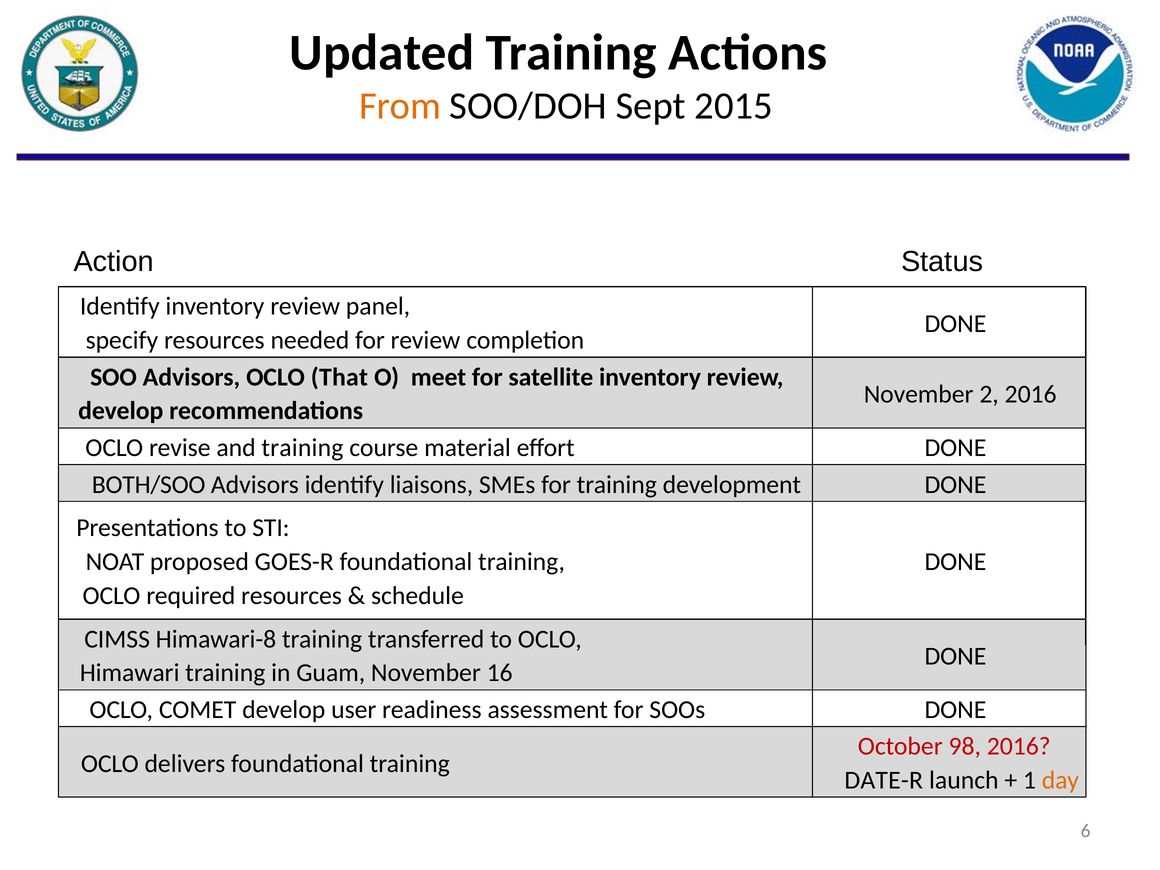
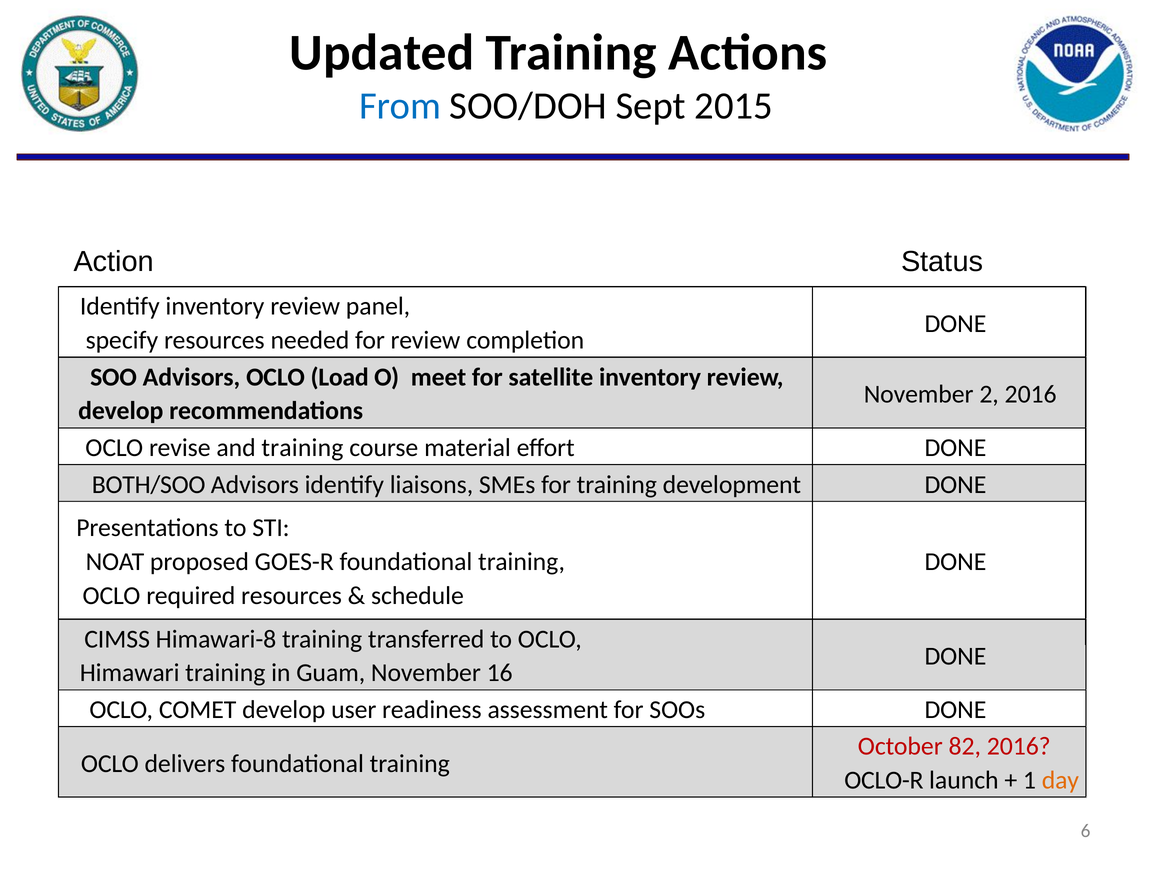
From colour: orange -> blue
That: That -> Load
98: 98 -> 82
DATE-R: DATE-R -> OCLO-R
